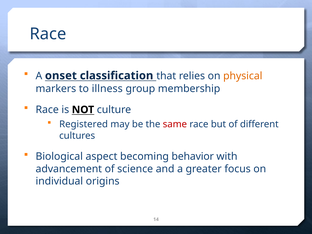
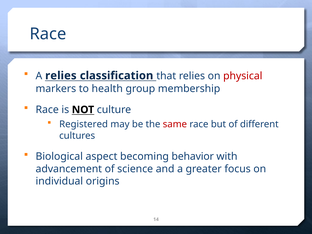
A onset: onset -> relies
physical colour: orange -> red
illness: illness -> health
